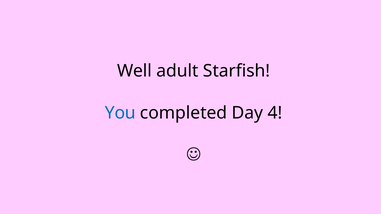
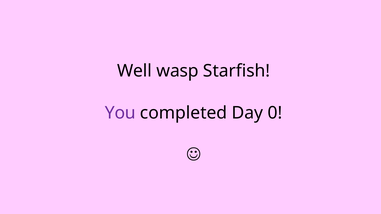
adult: adult -> wasp
You colour: blue -> purple
4: 4 -> 0
